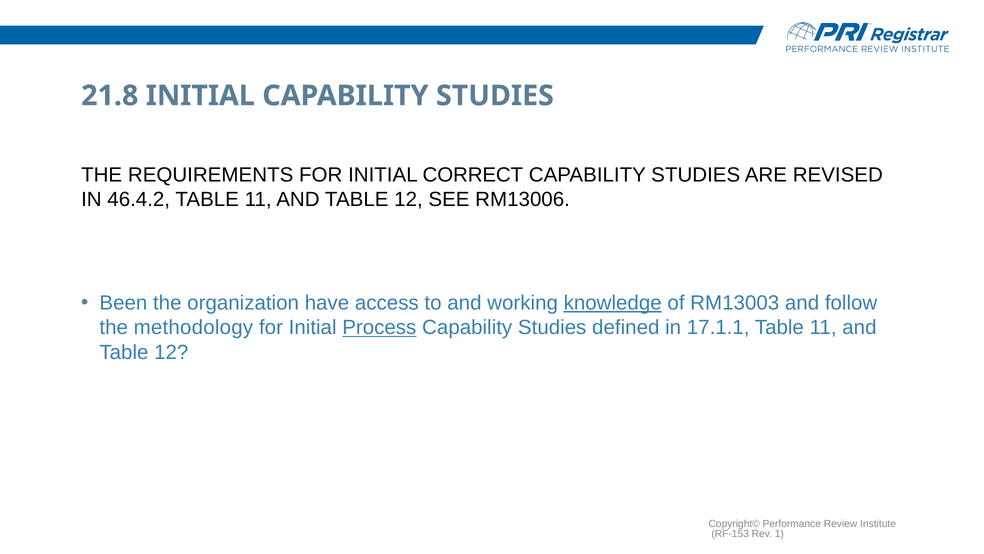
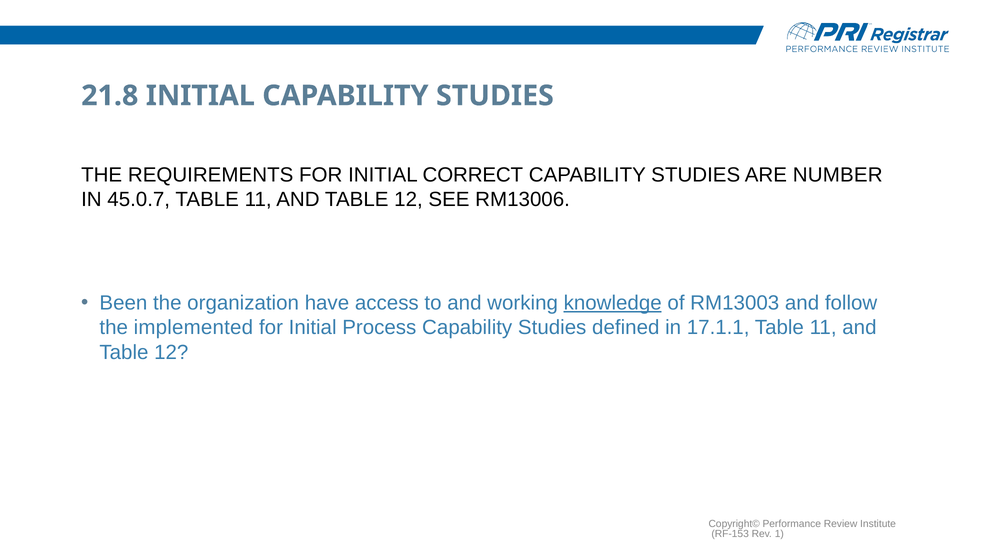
REVISED: REVISED -> NUMBER
46.4.2: 46.4.2 -> 45.0.7
methodology: methodology -> implemented
Process underline: present -> none
